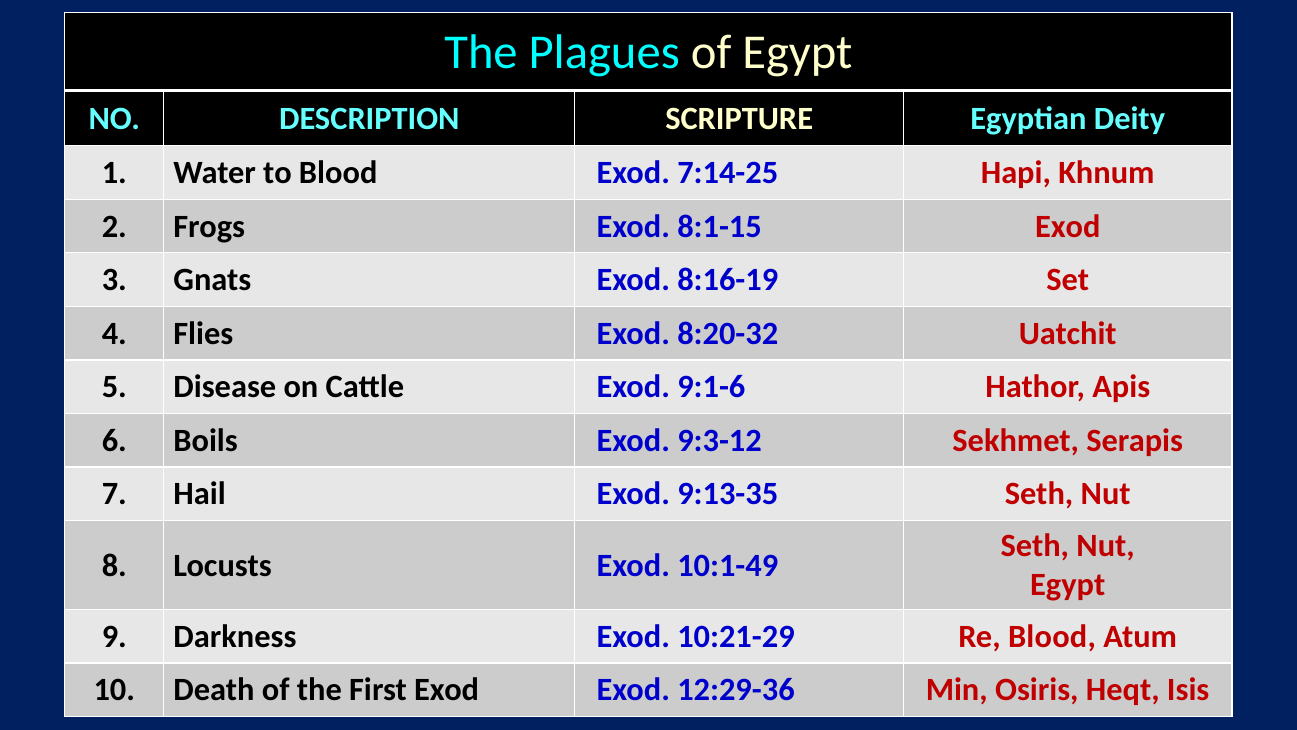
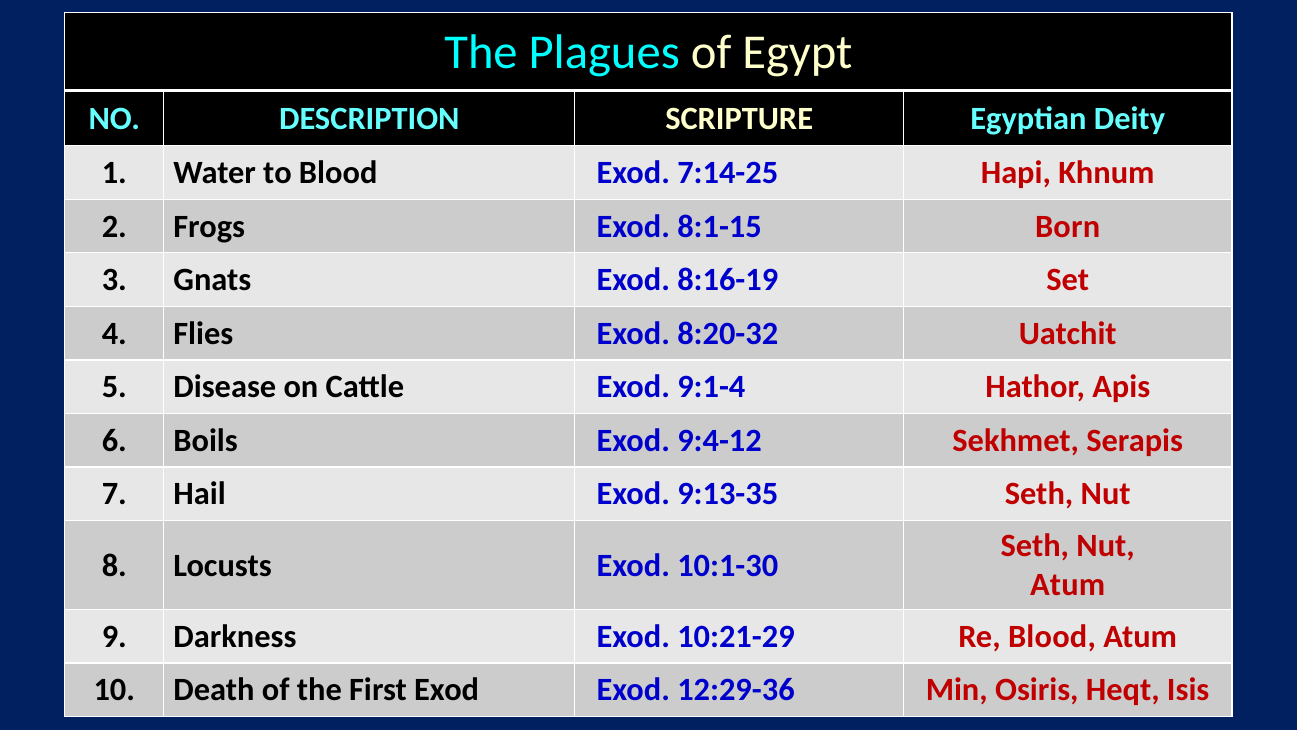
8:1-15 Exod: Exod -> Born
9:1-6: 9:1-6 -> 9:1-4
9:3-12: 9:3-12 -> 9:4-12
10:1-49: 10:1-49 -> 10:1-30
Egypt at (1068, 585): Egypt -> Atum
